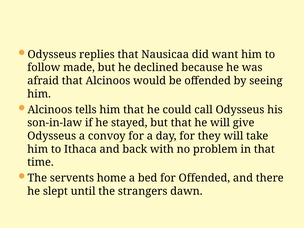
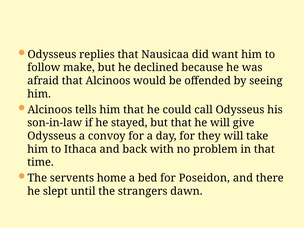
made: made -> make
for Offended: Offended -> Poseidon
